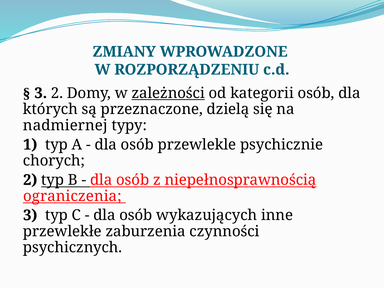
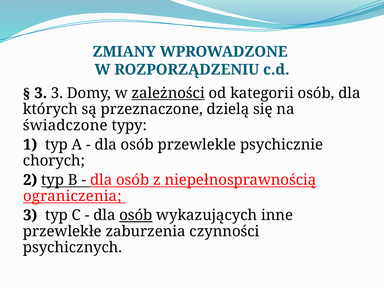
3 2: 2 -> 3
nadmiernej: nadmiernej -> świadczone
osób at (136, 215) underline: none -> present
